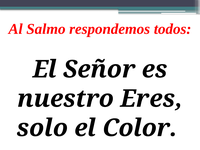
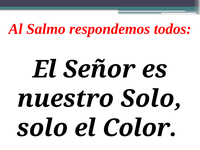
nuestro Eres: Eres -> Solo
